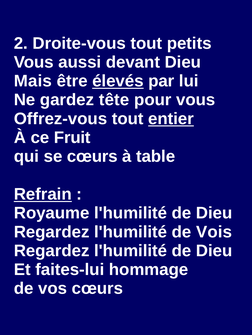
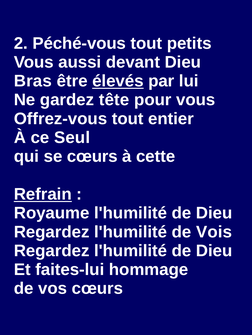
Droite-vous: Droite-vous -> Péché-vous
Mais: Mais -> Bras
entier underline: present -> none
Fruit: Fruit -> Seul
table: table -> cette
